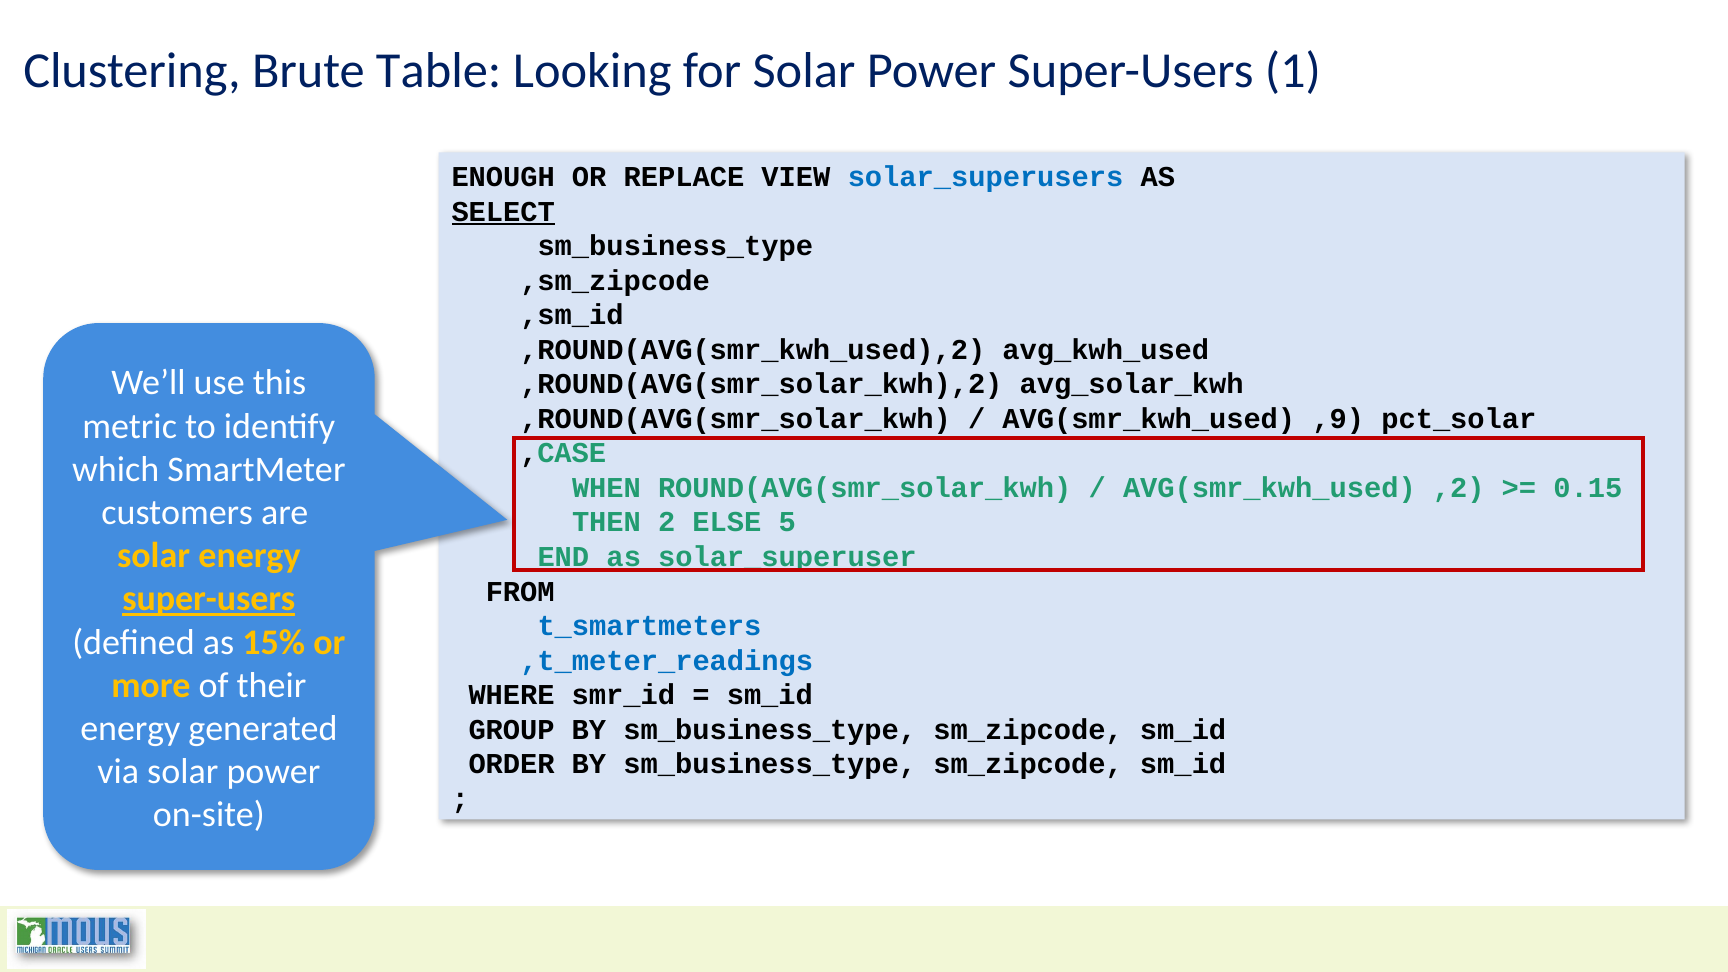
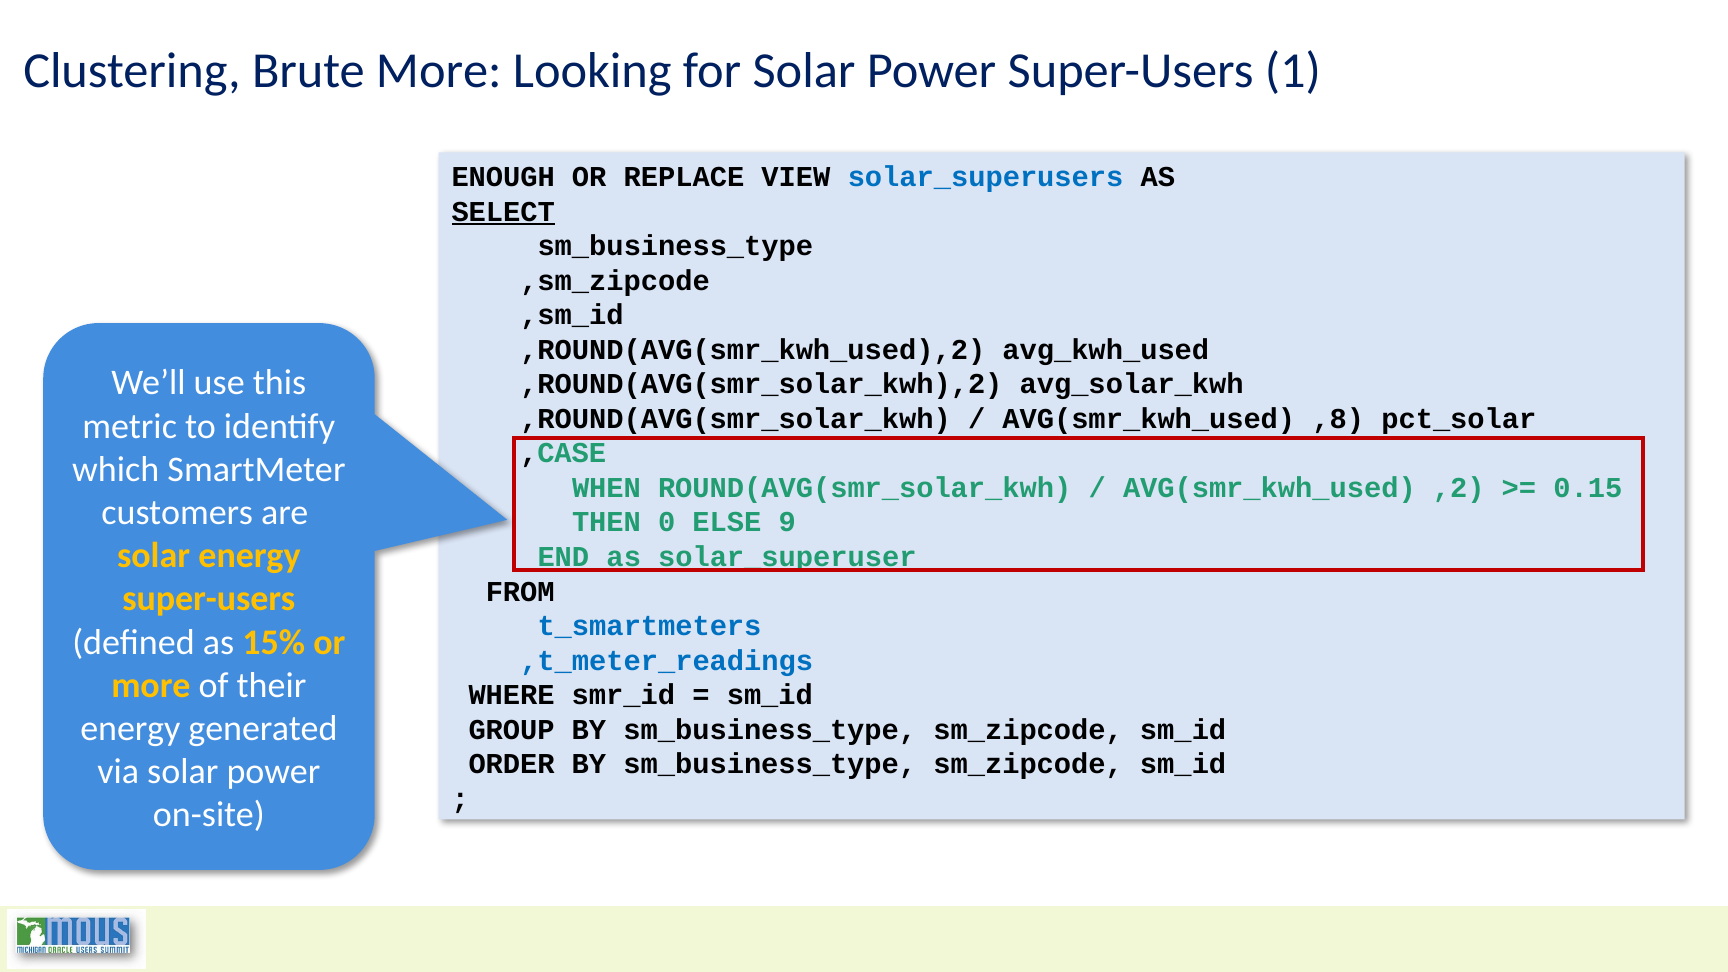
Brute Table: Table -> More
,9: ,9 -> ,8
2: 2 -> 0
5: 5 -> 9
super-users at (209, 599) underline: present -> none
